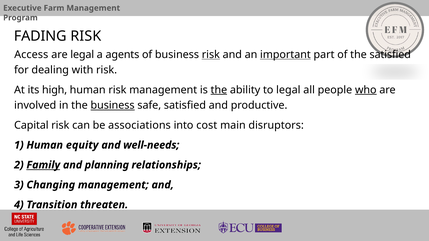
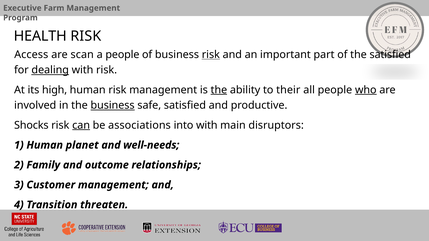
FADING: FADING -> HEALTH
are legal: legal -> scan
a agents: agents -> people
important underline: present -> none
dealing underline: none -> present
to legal: legal -> their
Capital: Capital -> Shocks
can underline: none -> present
into cost: cost -> with
equity: equity -> planet
Family underline: present -> none
planning: planning -> outcome
Changing: Changing -> Customer
